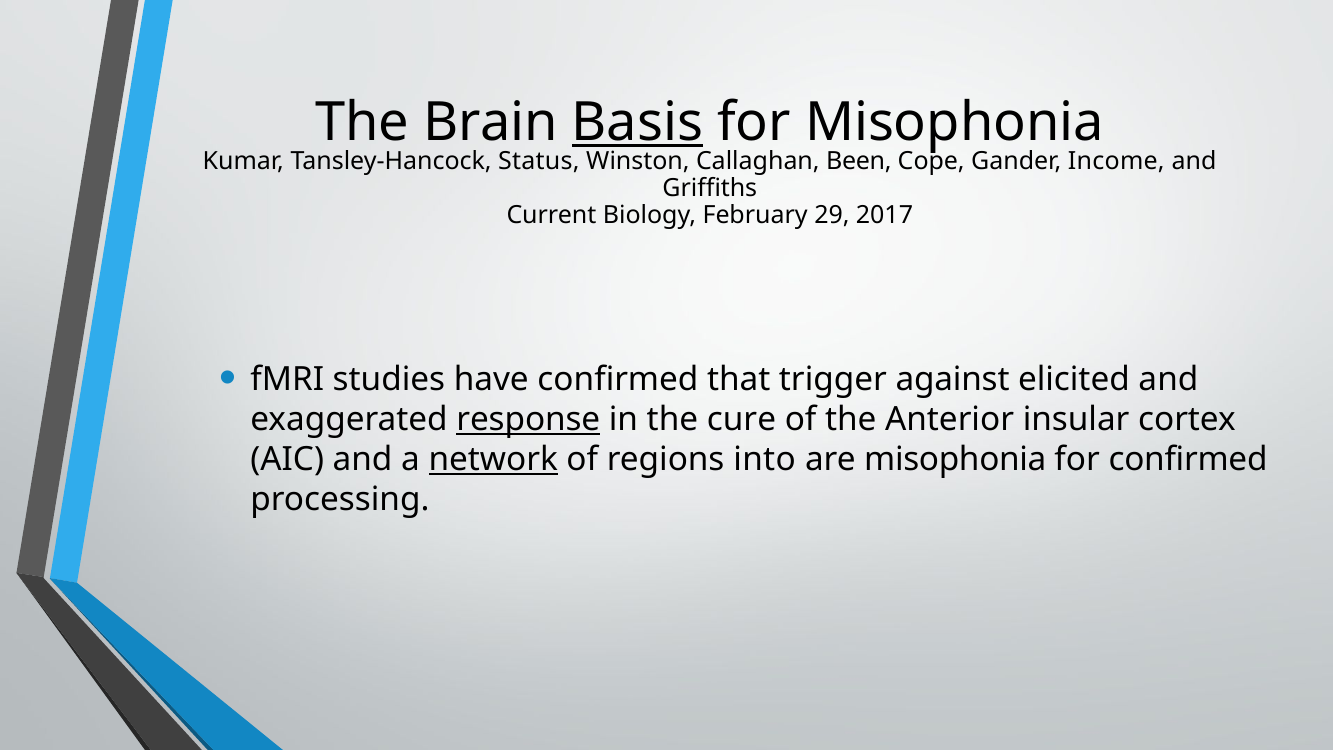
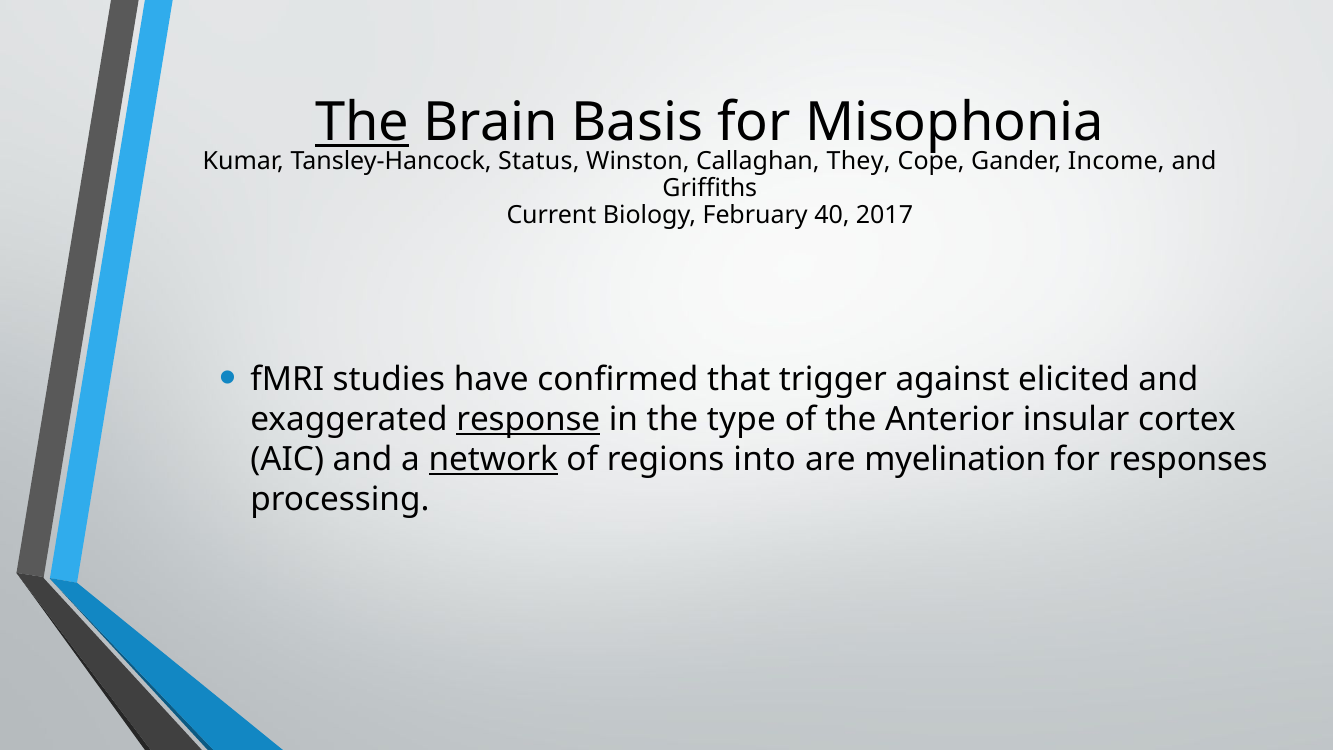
The at (362, 122) underline: none -> present
Basis underline: present -> none
Been: Been -> They
29: 29 -> 40
cure: cure -> type
are misophonia: misophonia -> myelination
for confirmed: confirmed -> responses
